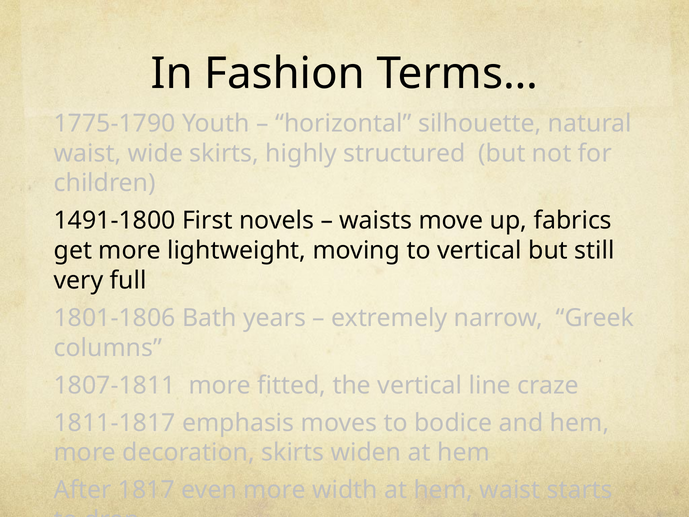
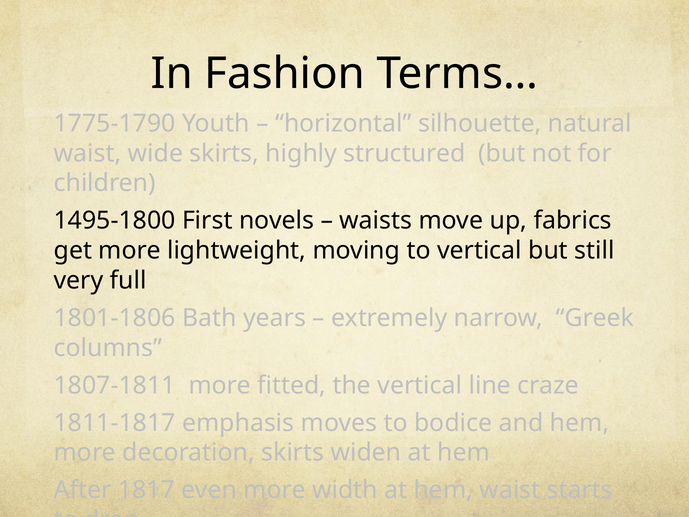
1491-1800: 1491-1800 -> 1495-1800
